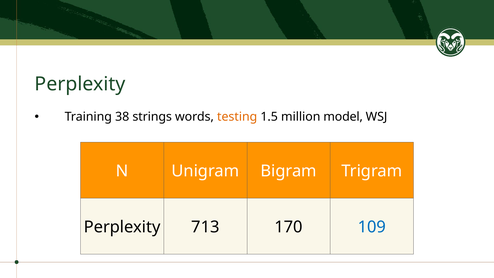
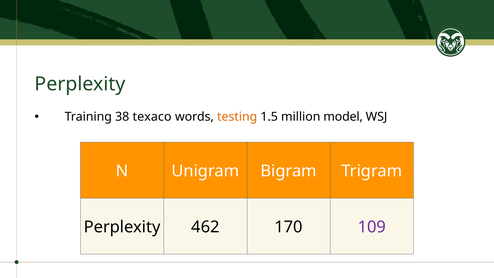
strings: strings -> texaco
713: 713 -> 462
109 colour: blue -> purple
